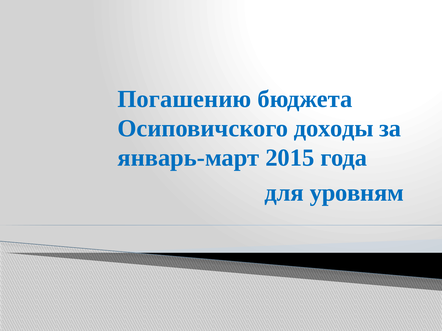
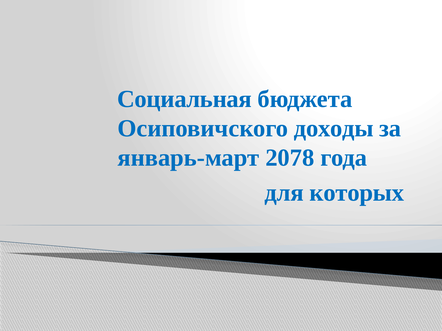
Погашению: Погашению -> Социальная
2015: 2015 -> 2078
уровням: уровням -> которых
